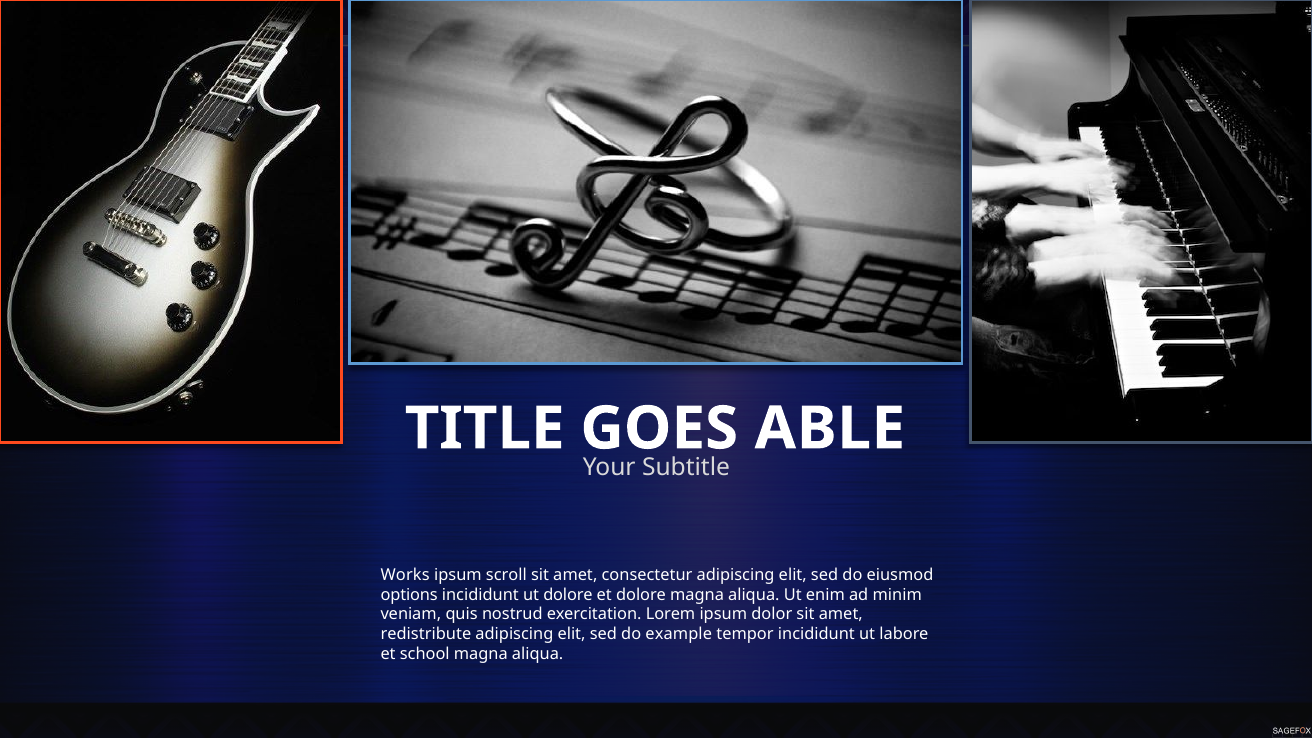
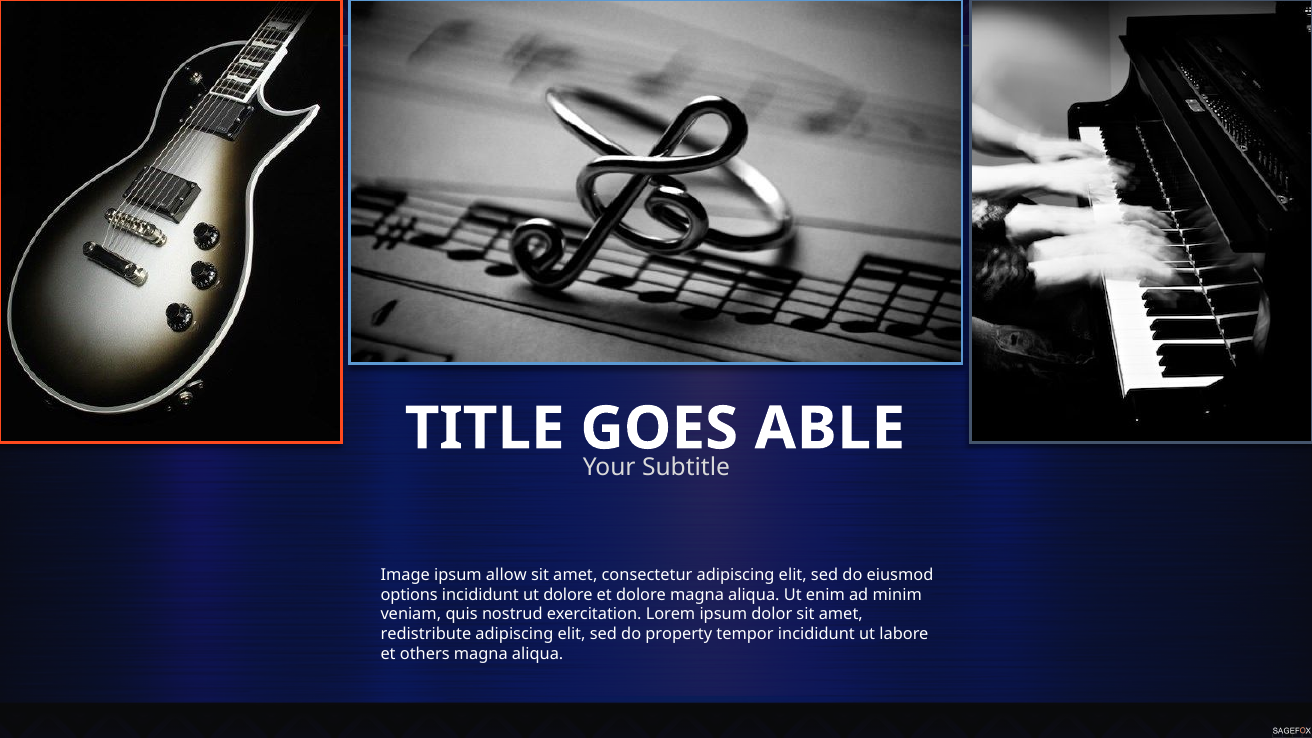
Works: Works -> Image
scroll: scroll -> allow
example: example -> property
school: school -> others
